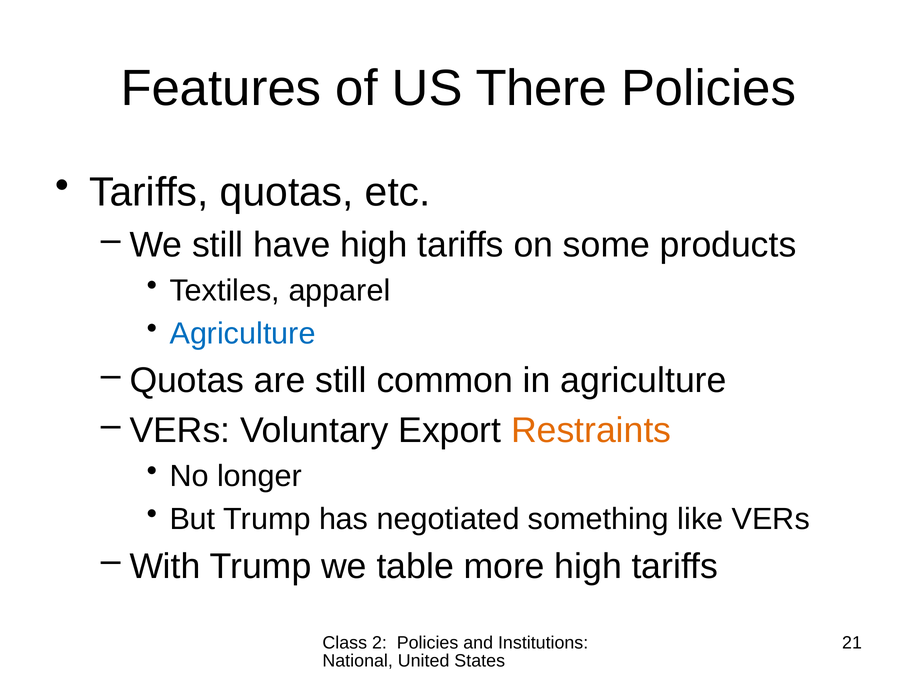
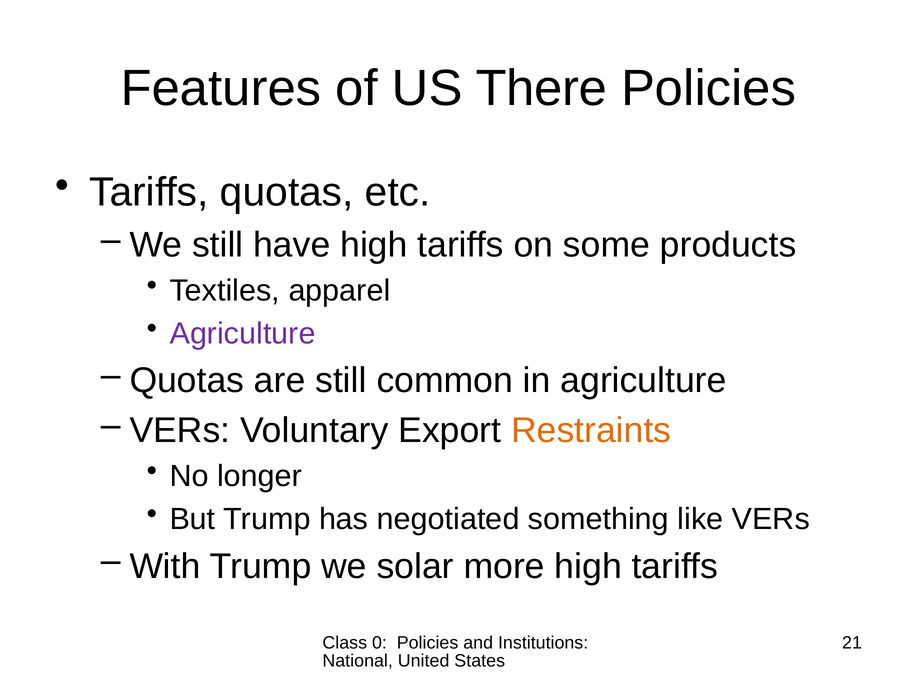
Agriculture at (243, 333) colour: blue -> purple
table: table -> solar
2: 2 -> 0
